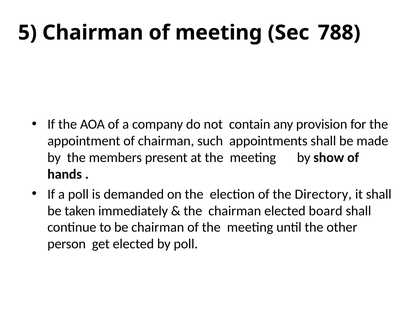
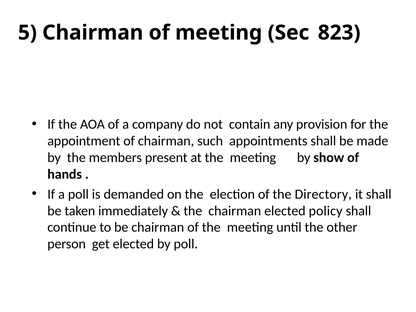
788: 788 -> 823
board: board -> policy
